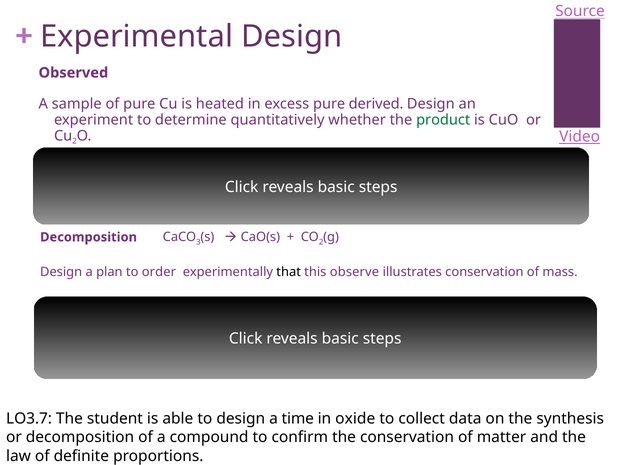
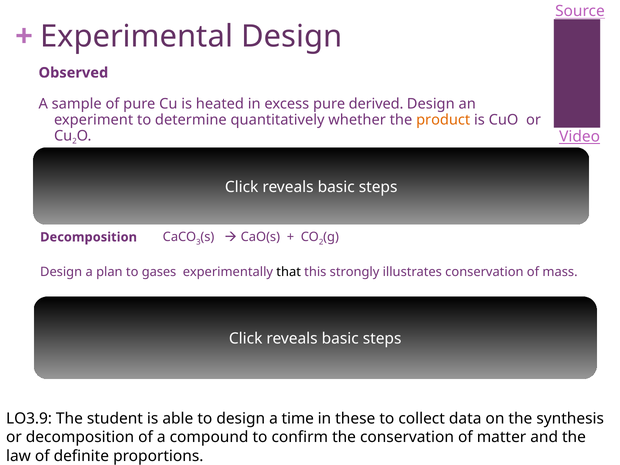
product colour: green -> orange
order: order -> gases
observe: observe -> strongly
LO3.7: LO3.7 -> LO3.9
oxide: oxide -> these
